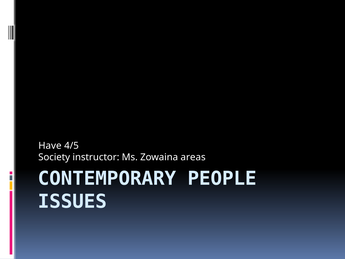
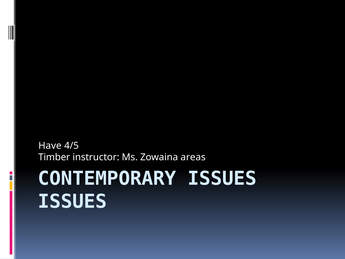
Society: Society -> Timber
CONTEMPORARY PEOPLE: PEOPLE -> ISSUES
